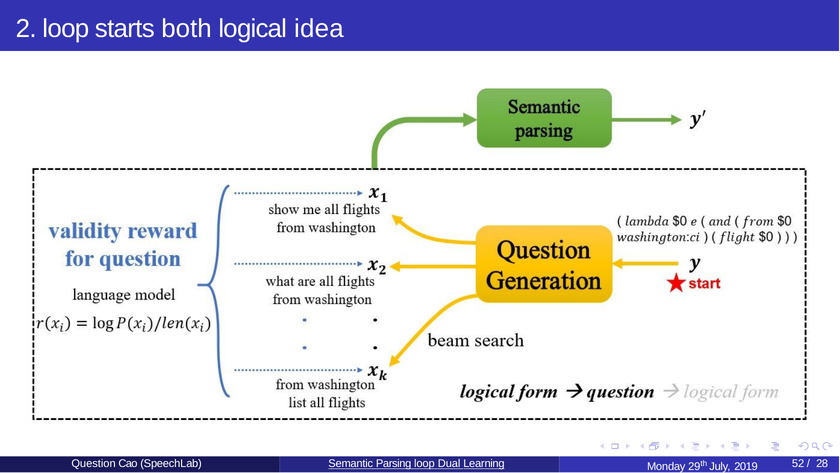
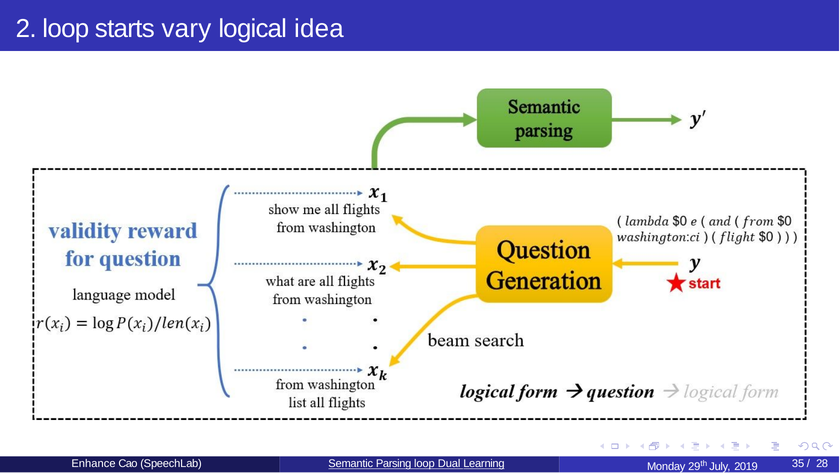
both: both -> vary
Question: Question -> Enhance
52: 52 -> 35
